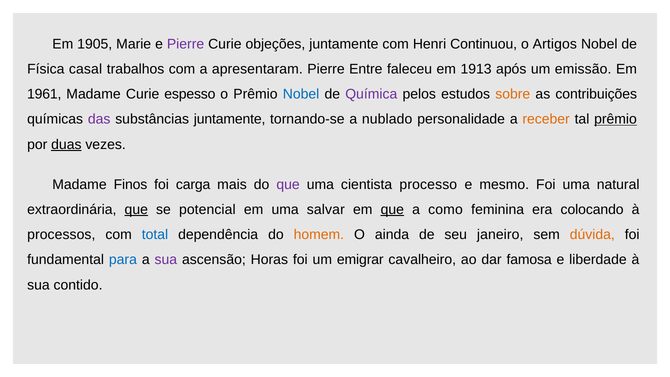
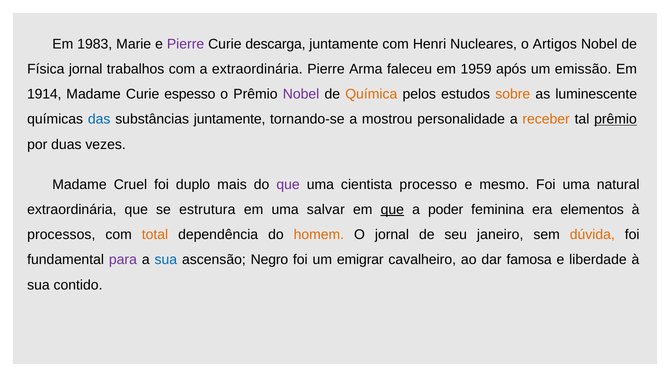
1905: 1905 -> 1983
objeções: objeções -> descarga
Continuou: Continuou -> Nucleares
Física casal: casal -> jornal
a apresentaram: apresentaram -> extraordinária
Entre: Entre -> Arma
1913: 1913 -> 1959
1961: 1961 -> 1914
Nobel at (301, 94) colour: blue -> purple
Química colour: purple -> orange
contribuições: contribuições -> luminescente
das colour: purple -> blue
nublado: nublado -> mostrou
duas underline: present -> none
Finos: Finos -> Cruel
carga: carga -> duplo
que at (136, 209) underline: present -> none
potencial: potencial -> estrutura
como: como -> poder
colocando: colocando -> elementos
total colour: blue -> orange
O ainda: ainda -> jornal
para colour: blue -> purple
sua at (166, 260) colour: purple -> blue
Horas: Horas -> Negro
